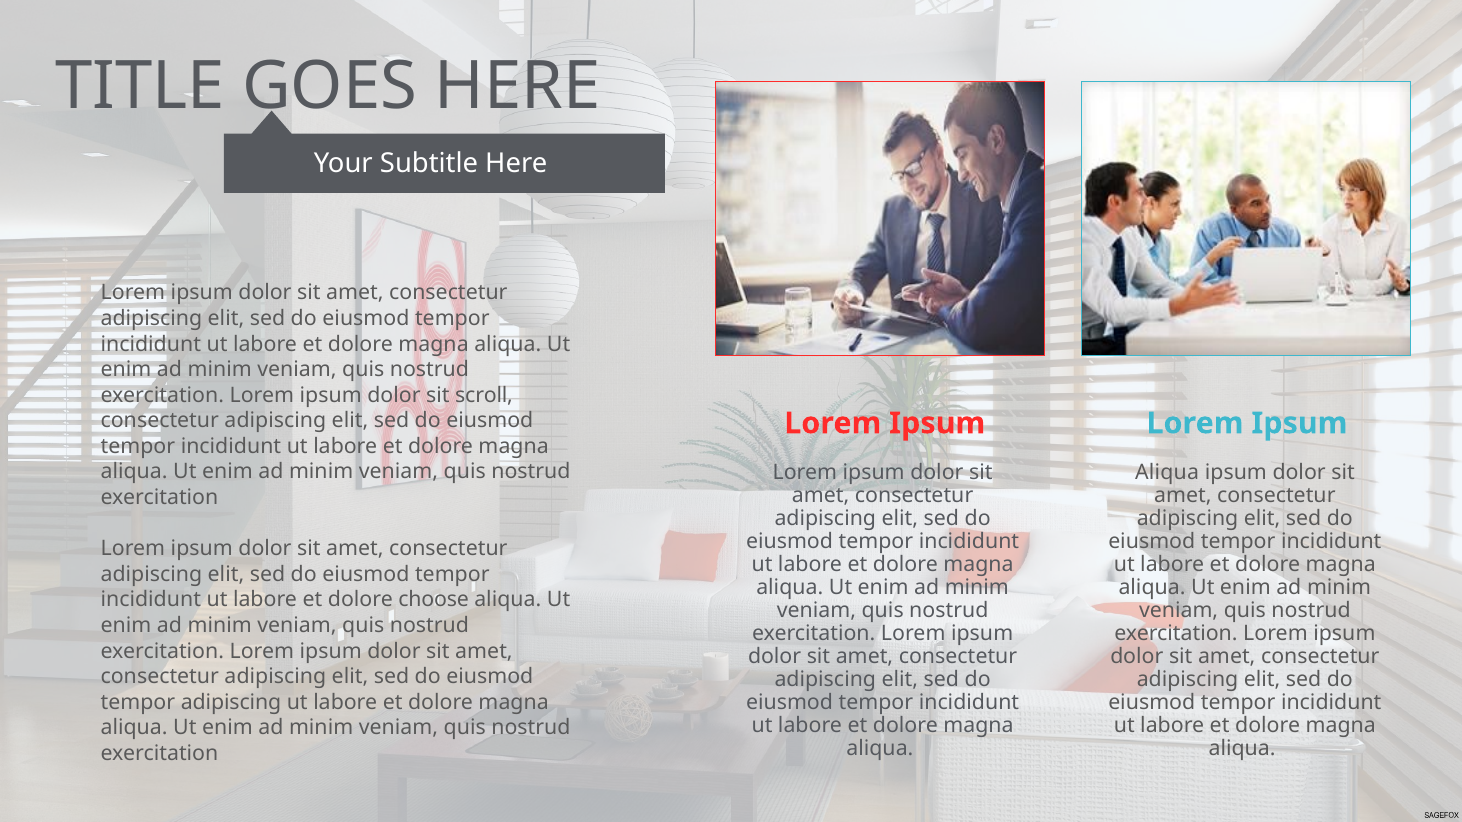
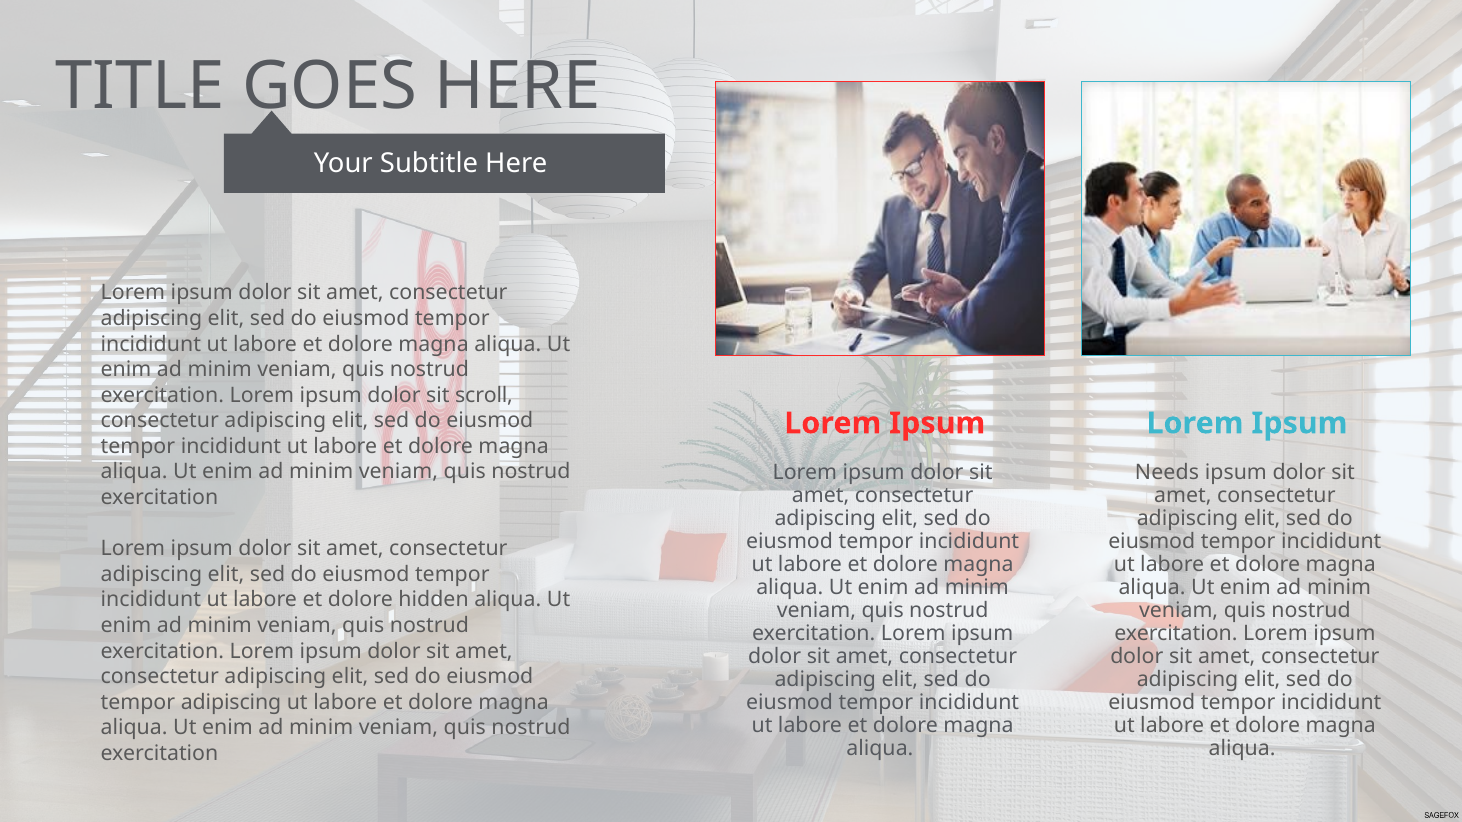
Aliqua at (1167, 472): Aliqua -> Needs
choose: choose -> hidden
